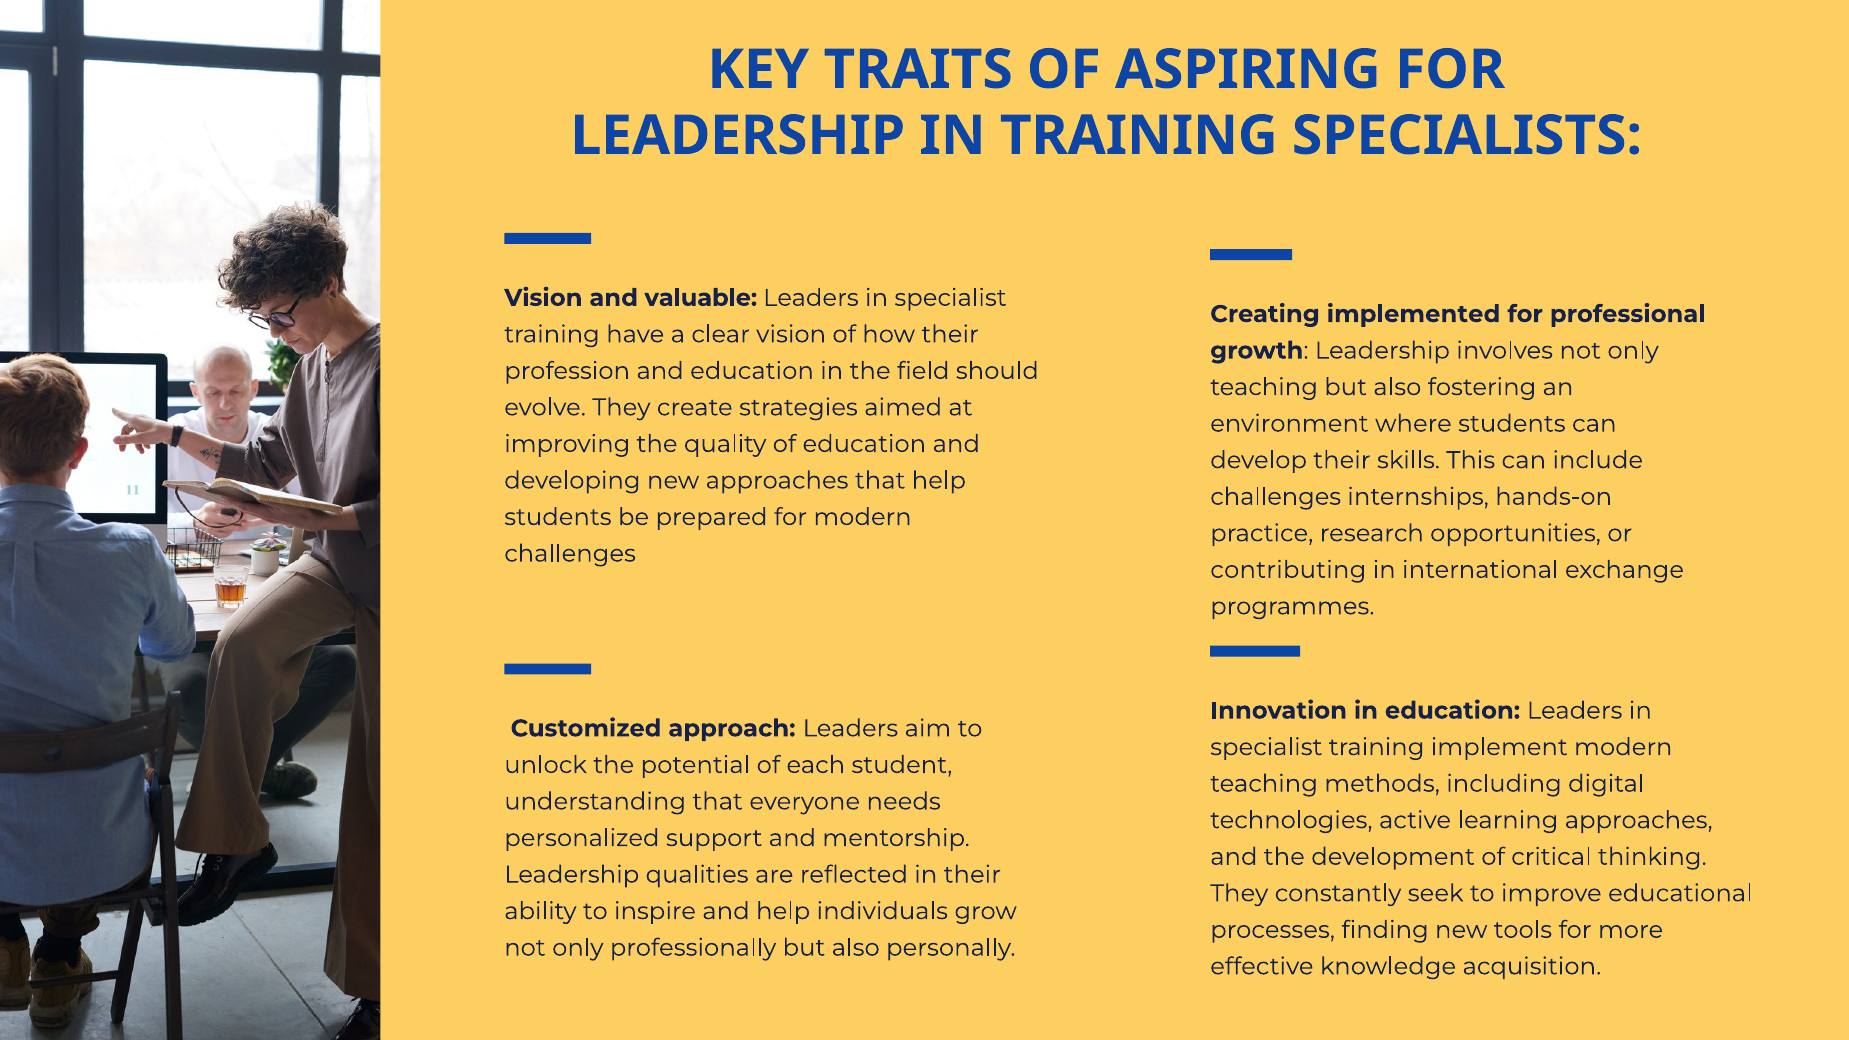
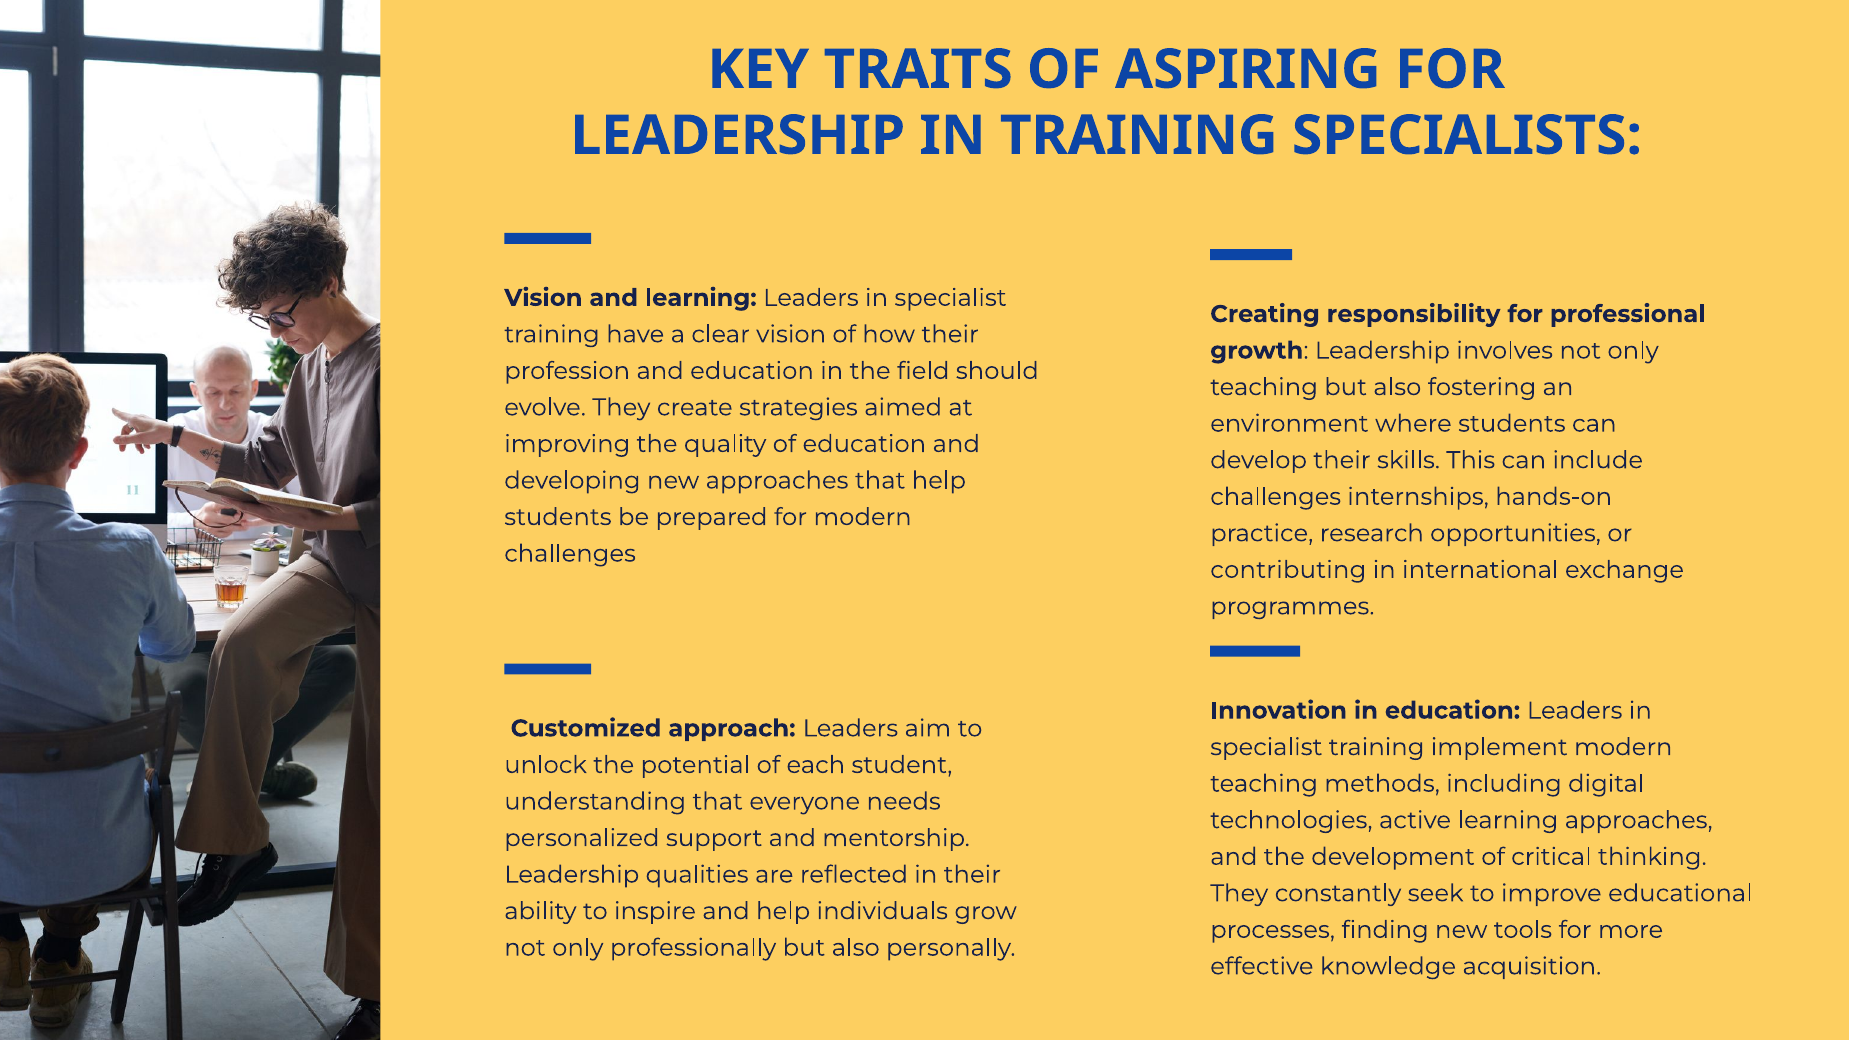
and valuable: valuable -> learning
implemented: implemented -> responsibility
